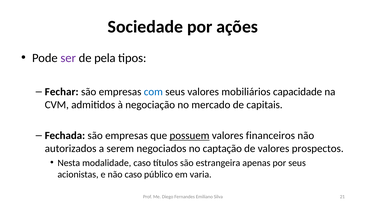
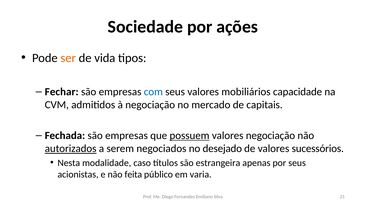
ser colour: purple -> orange
pela: pela -> vida
valores financeiros: financeiros -> negociação
autorizados underline: none -> present
captação: captação -> desejado
prospectos: prospectos -> sucessórios
não caso: caso -> feita
